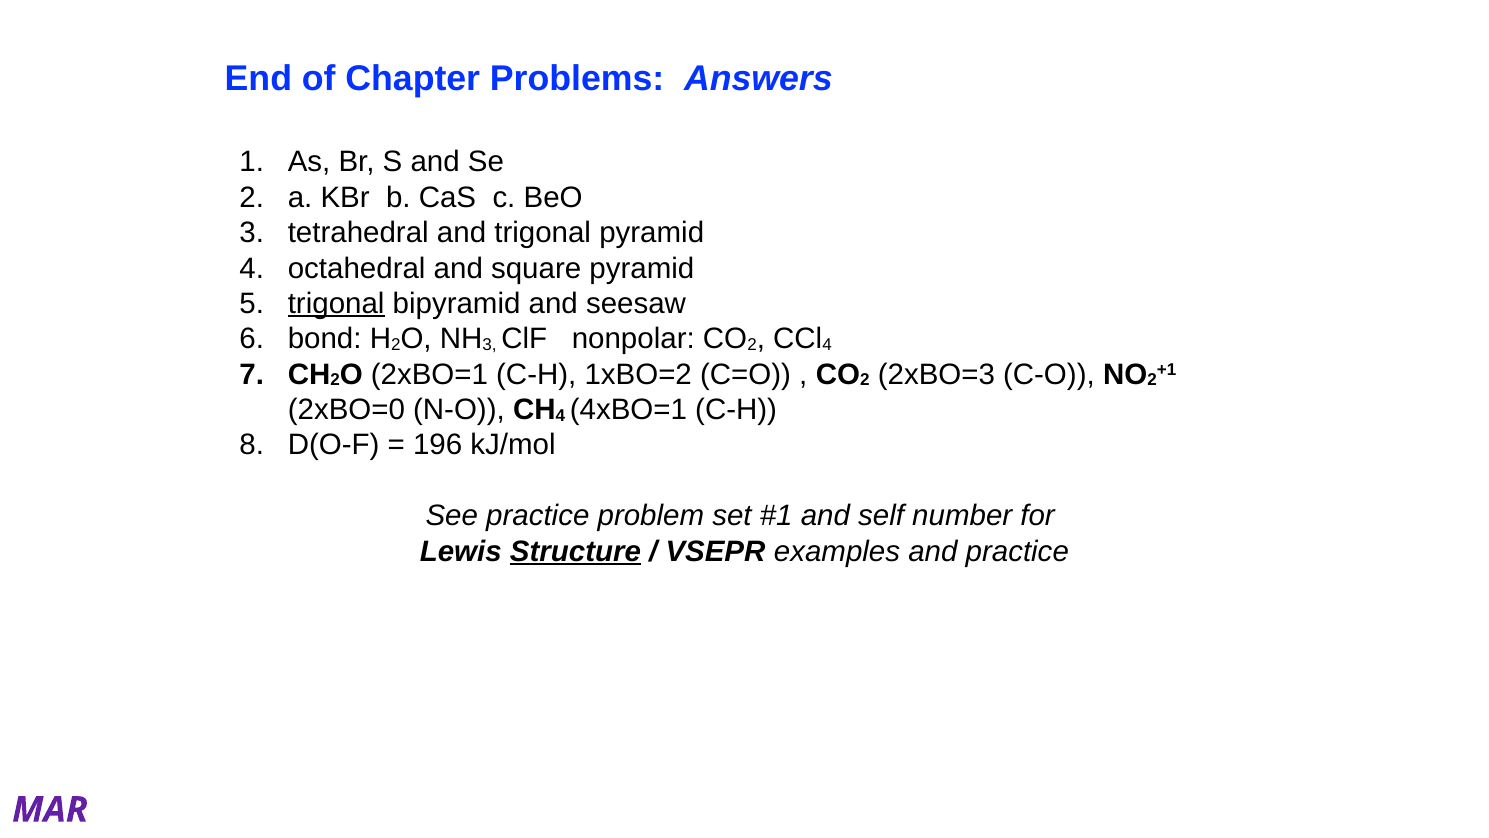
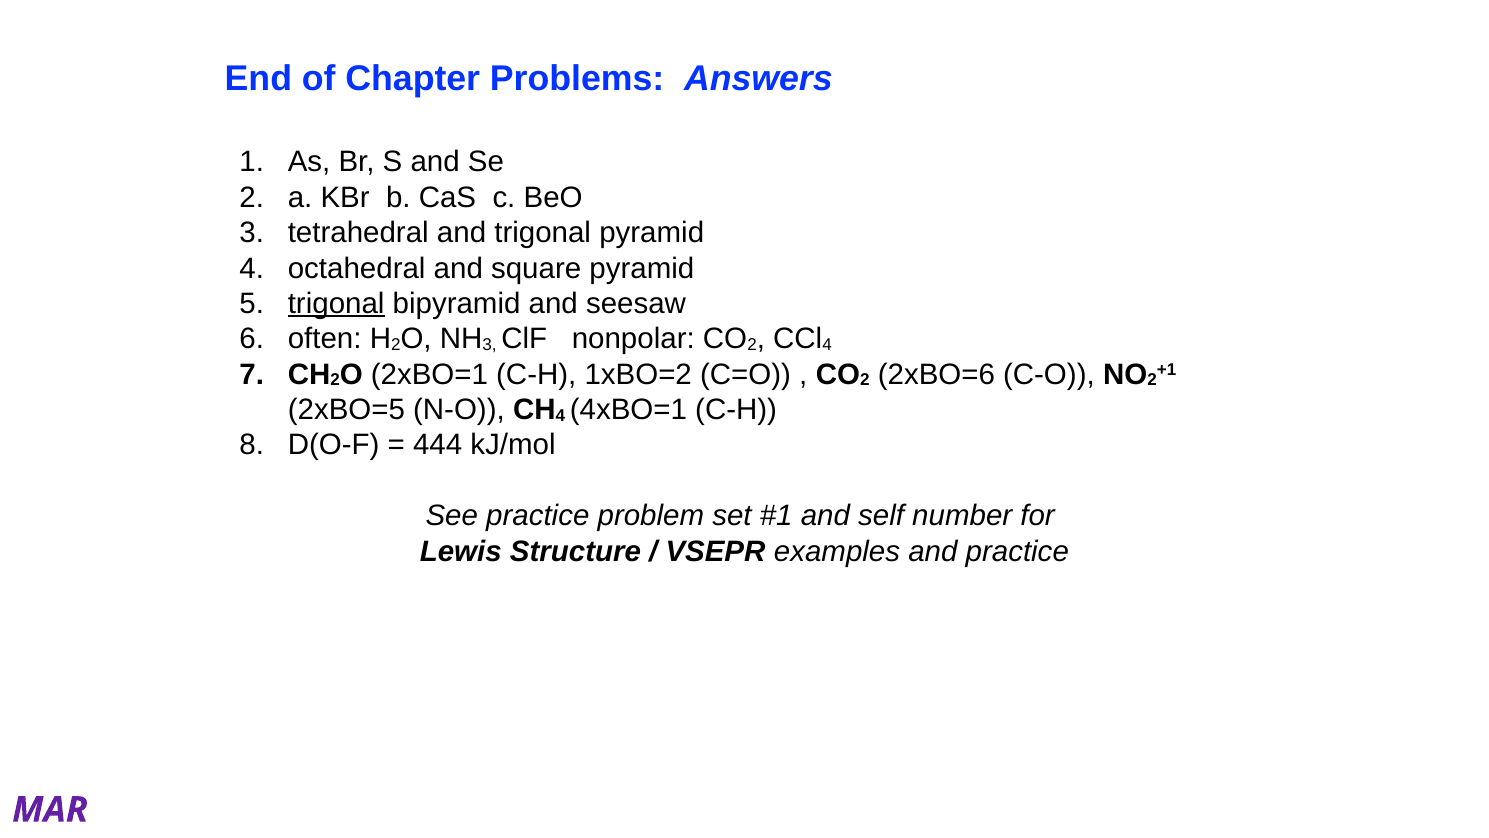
bond: bond -> often
2xBO=3: 2xBO=3 -> 2xBO=6
2xBO=0: 2xBO=0 -> 2xBO=5
196: 196 -> 444
Structure underline: present -> none
